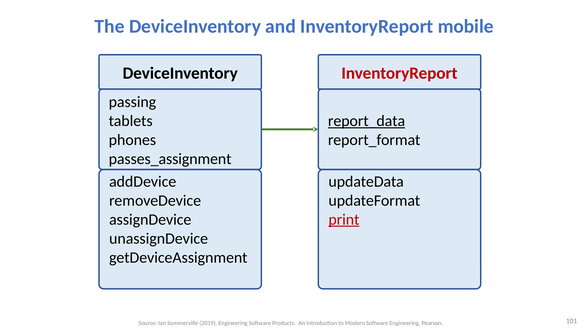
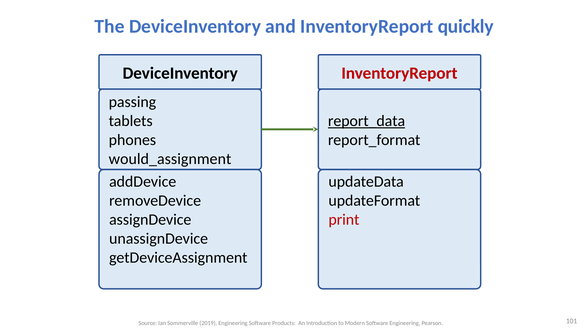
mobile: mobile -> quickly
passes_assignment: passes_assignment -> would_assignment
print underline: present -> none
